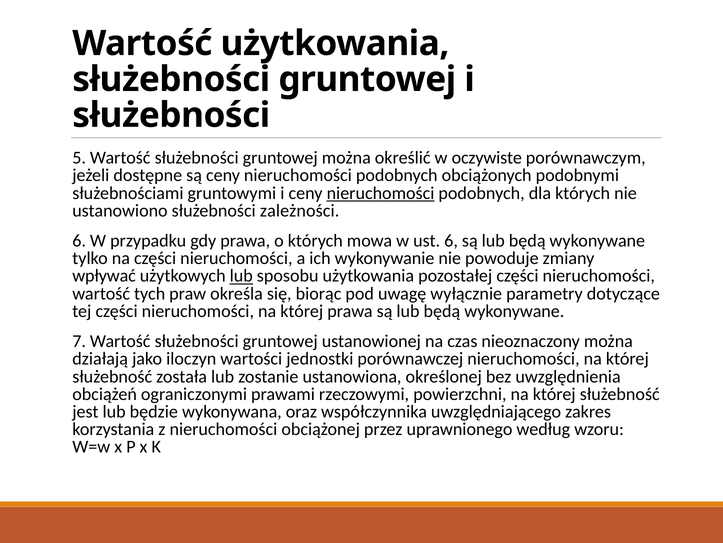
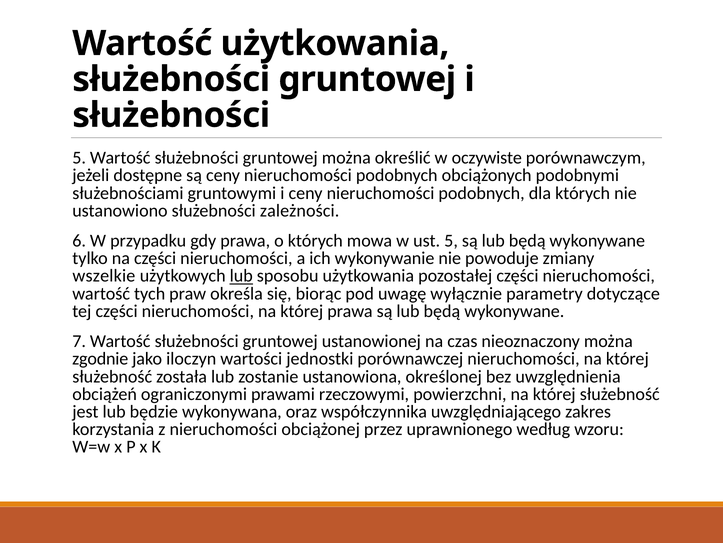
nieruchomości at (381, 193) underline: present -> none
ust 6: 6 -> 5
wpływać: wpływać -> wszelkie
działają: działają -> zgodnie
